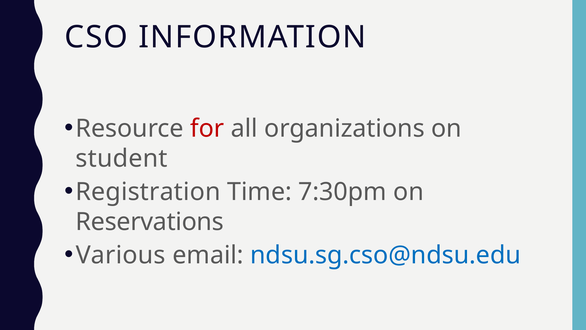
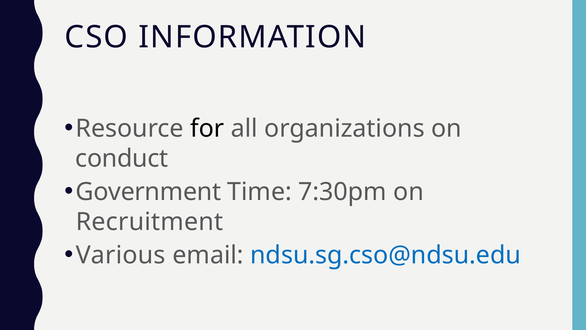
for colour: red -> black
student: student -> conduct
Registration: Registration -> Government
Reservations: Reservations -> Recruitment
